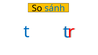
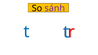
sánh colour: blue -> purple
